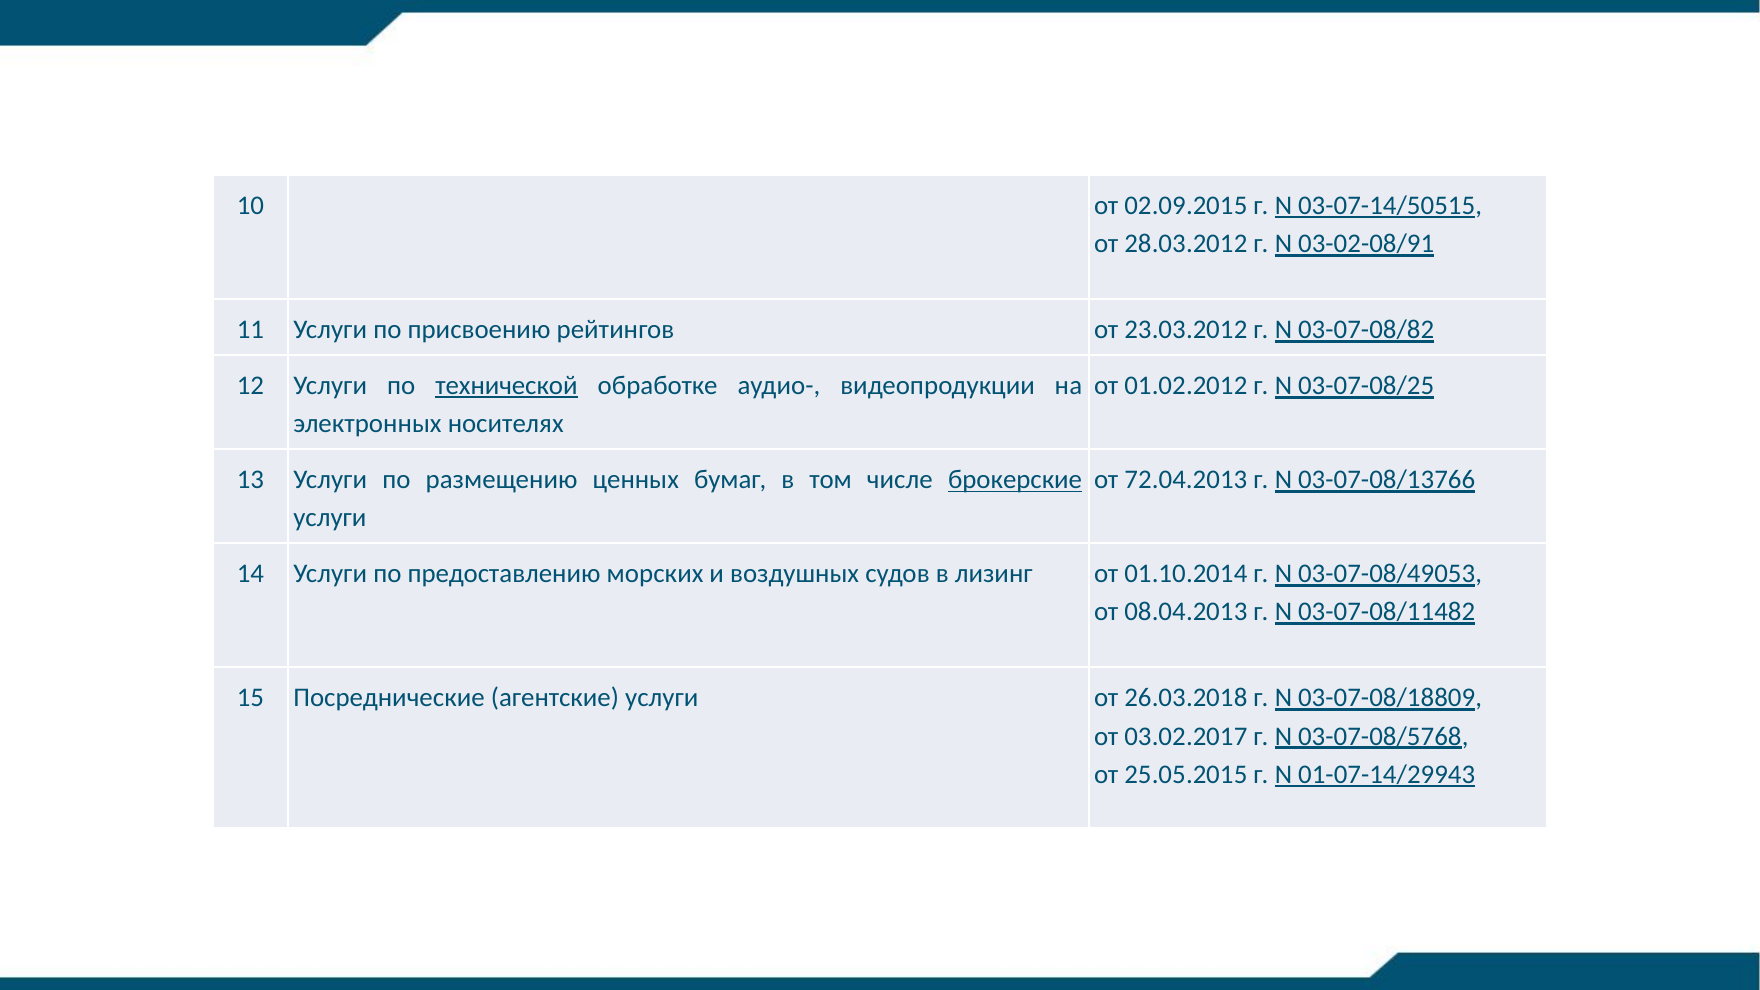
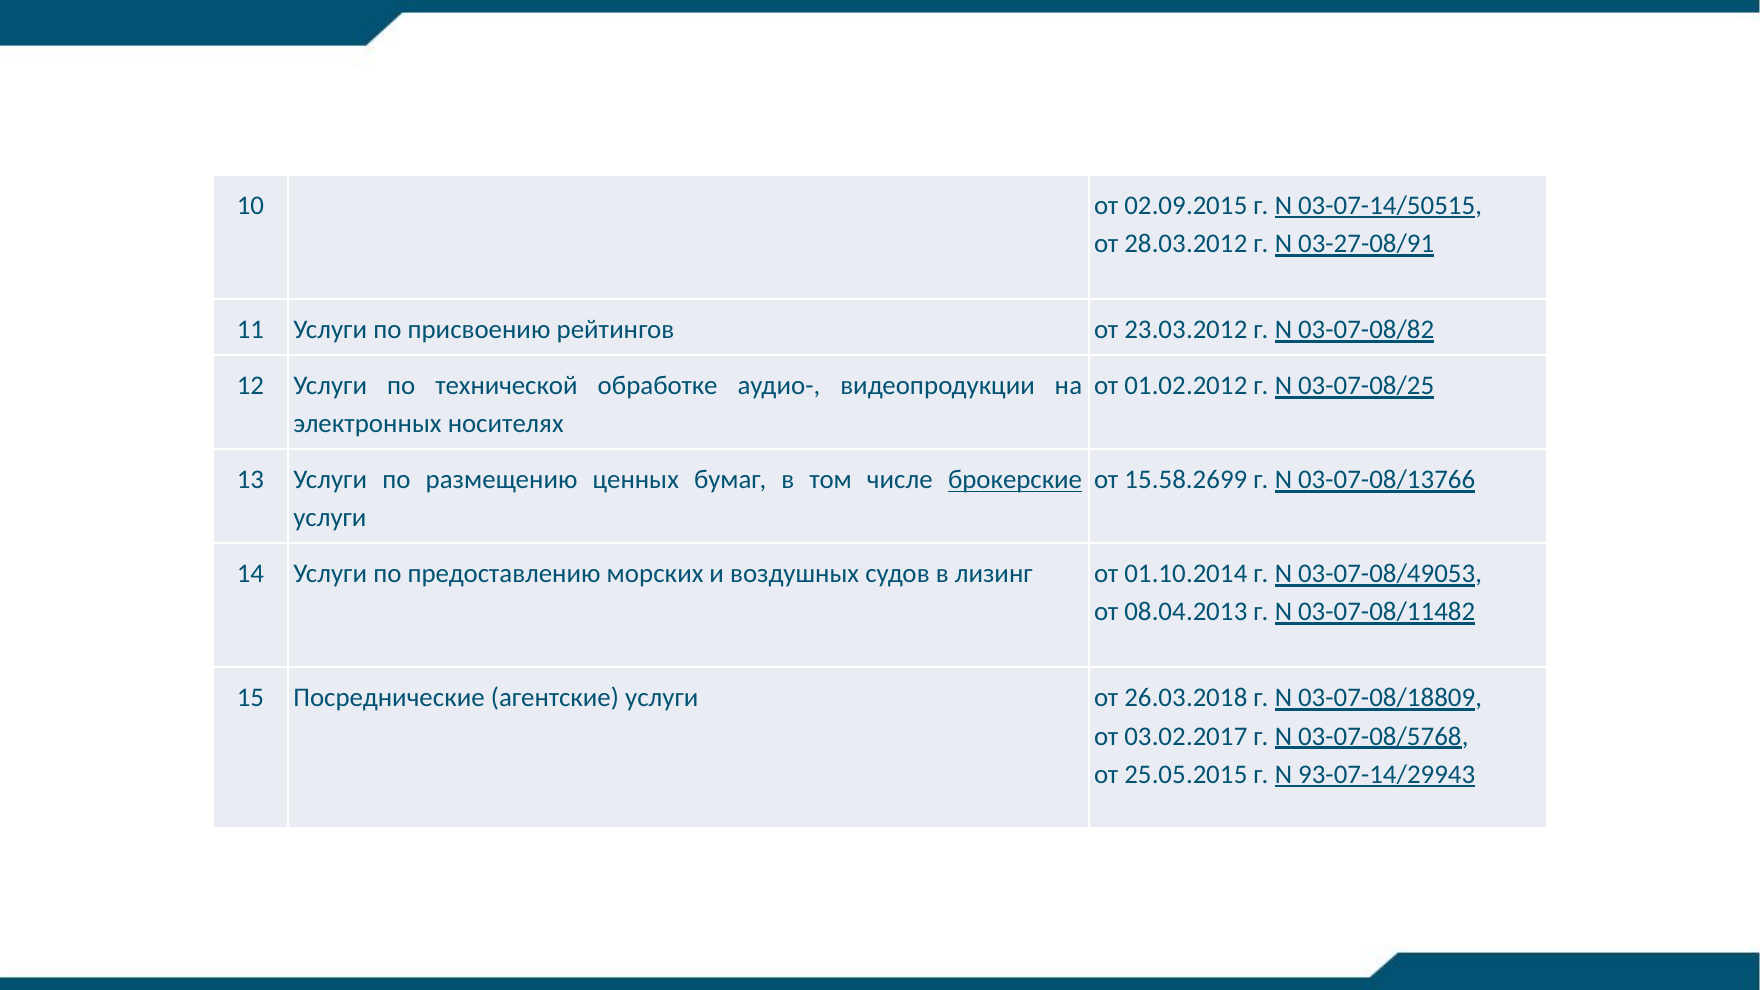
03-02-08/91: 03-02-08/91 -> 03-27-08/91
технической underline: present -> none
72.04.2013: 72.04.2013 -> 15.58.2699
01-07-14/29943: 01-07-14/29943 -> 93-07-14/29943
